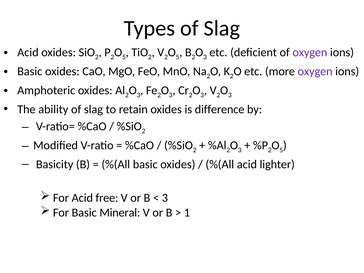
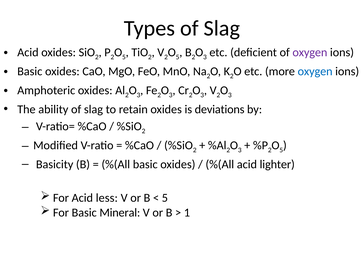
oxygen at (315, 71) colour: purple -> blue
difference: difference -> deviations
free: free -> less
3 at (165, 198): 3 -> 5
